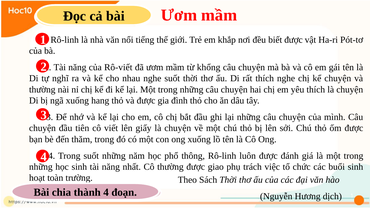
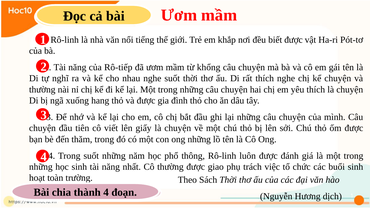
Rô-viết: Rô-viết -> Rô-tiếp
ong xuống: xuống -> những
